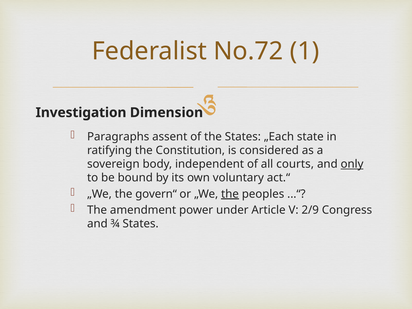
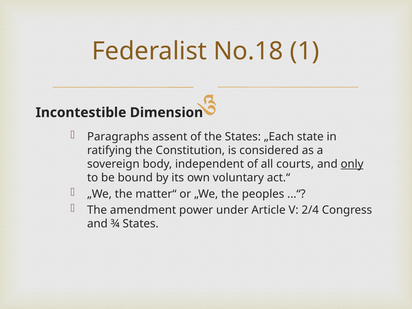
No.72: No.72 -> No.18
Investigation: Investigation -> Incontestible
govern“: govern“ -> matter“
the at (230, 194) underline: present -> none
2/9: 2/9 -> 2/4
